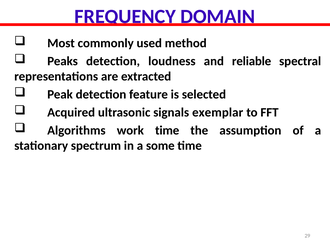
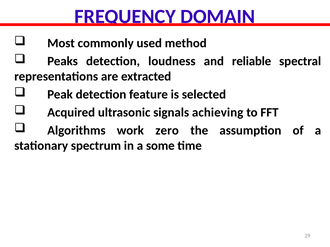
exemplar: exemplar -> achieving
work time: time -> zero
